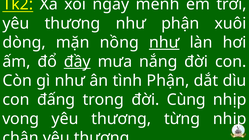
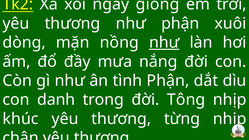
mênh: mênh -> giông
đầy underline: present -> none
đấng: đấng -> danh
Cùng: Cùng -> Tông
vong: vong -> khúc
